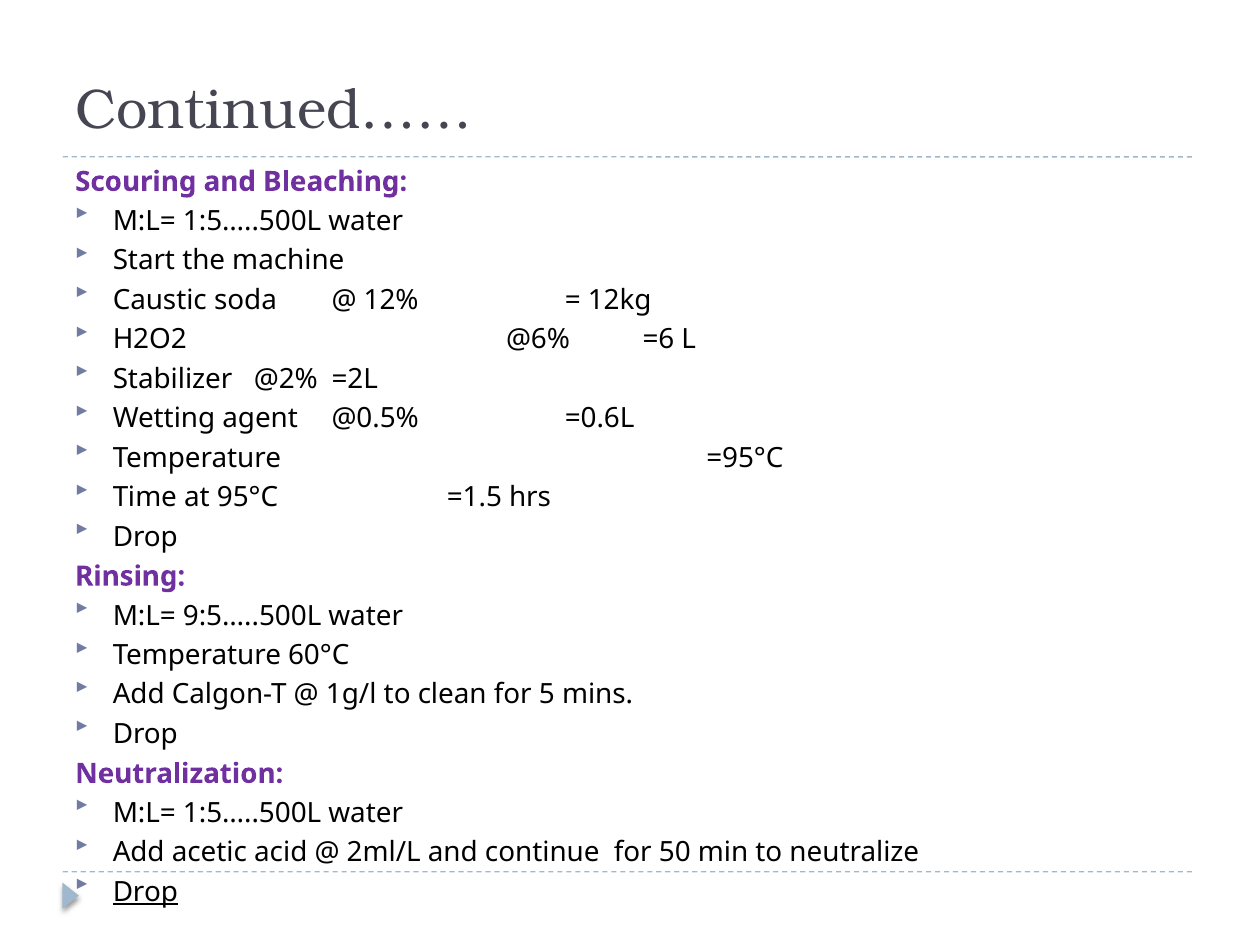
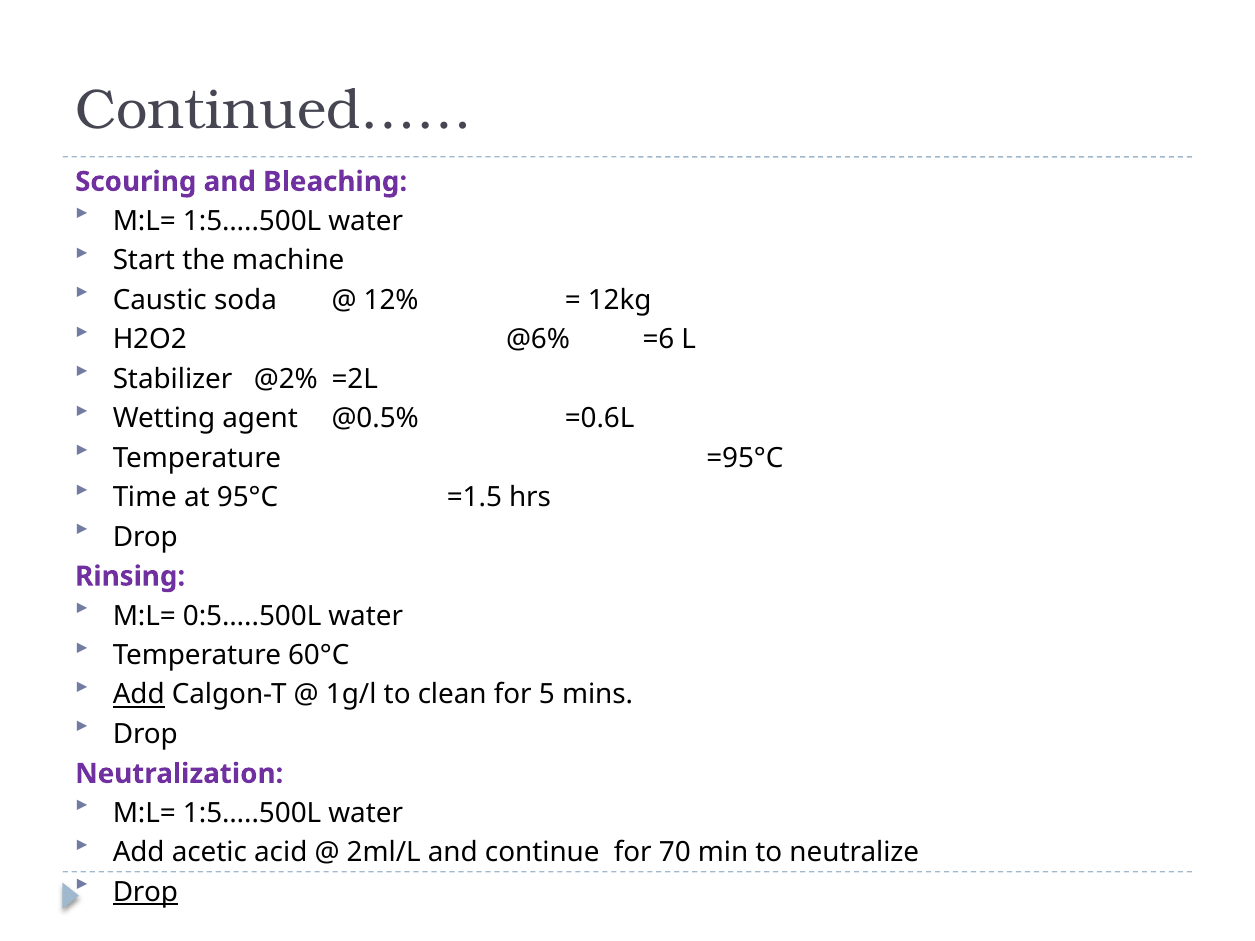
9:5…..500L: 9:5…..500L -> 0:5…..500L
Add at (139, 695) underline: none -> present
50: 50 -> 70
